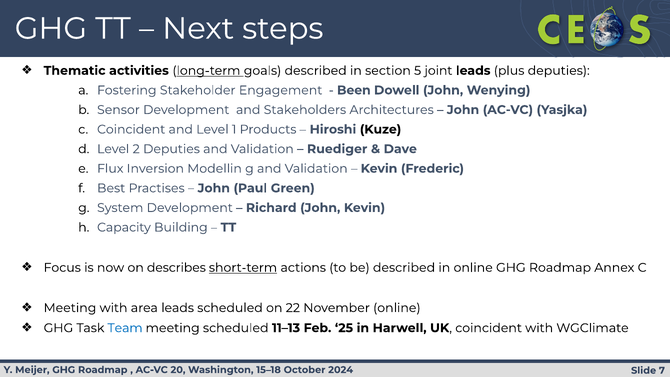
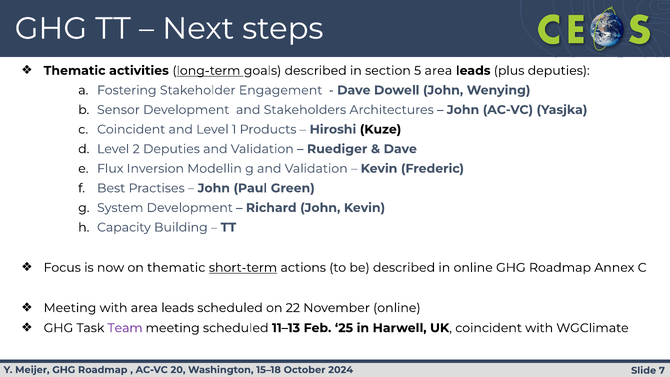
5 joint: joint -> area
Been at (354, 90): Been -> Dave
on describes: describes -> thematic
Team colour: blue -> purple
